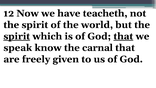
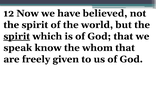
teacheth: teacheth -> believed
that at (123, 36) underline: present -> none
carnal: carnal -> whom
